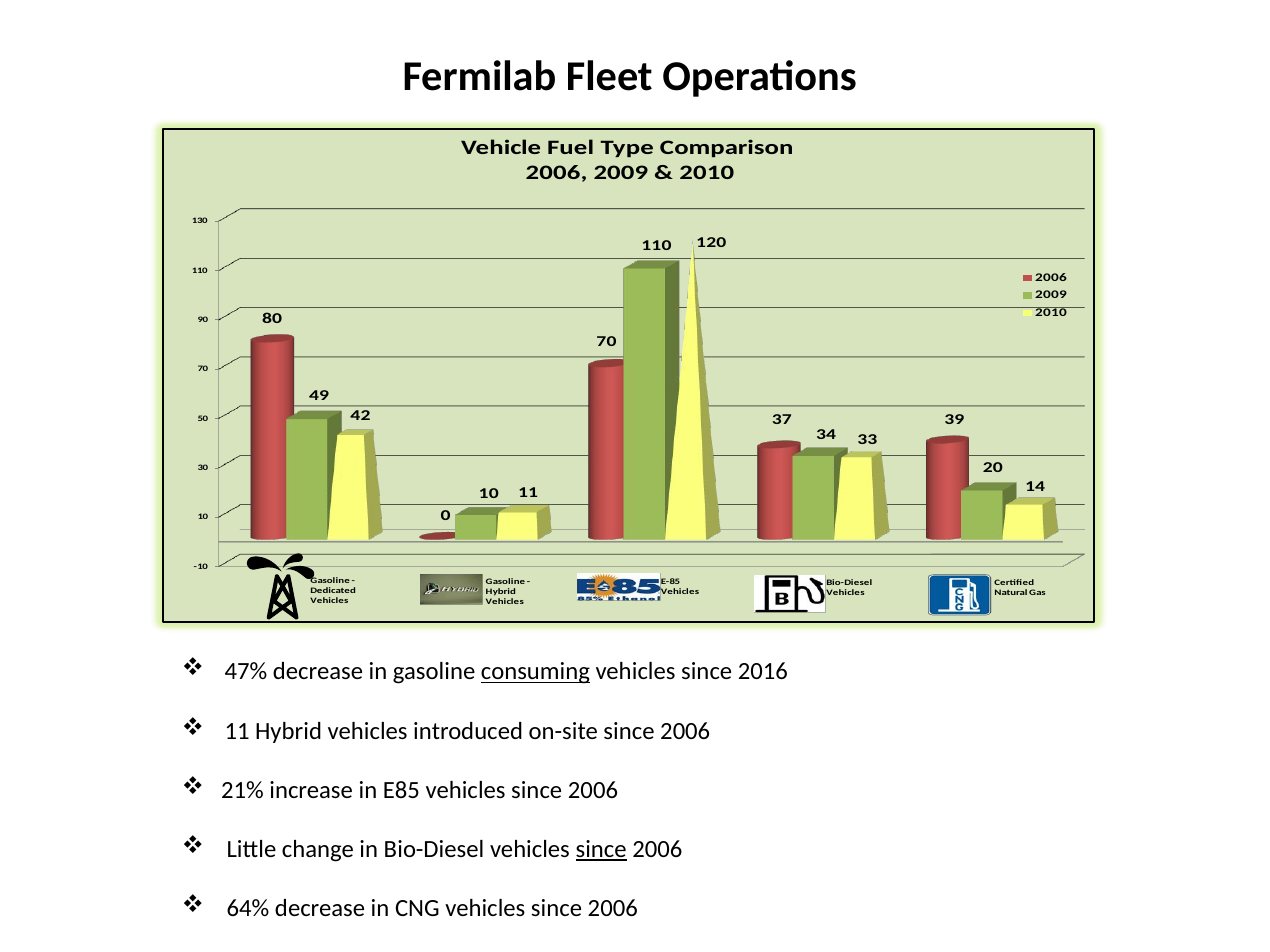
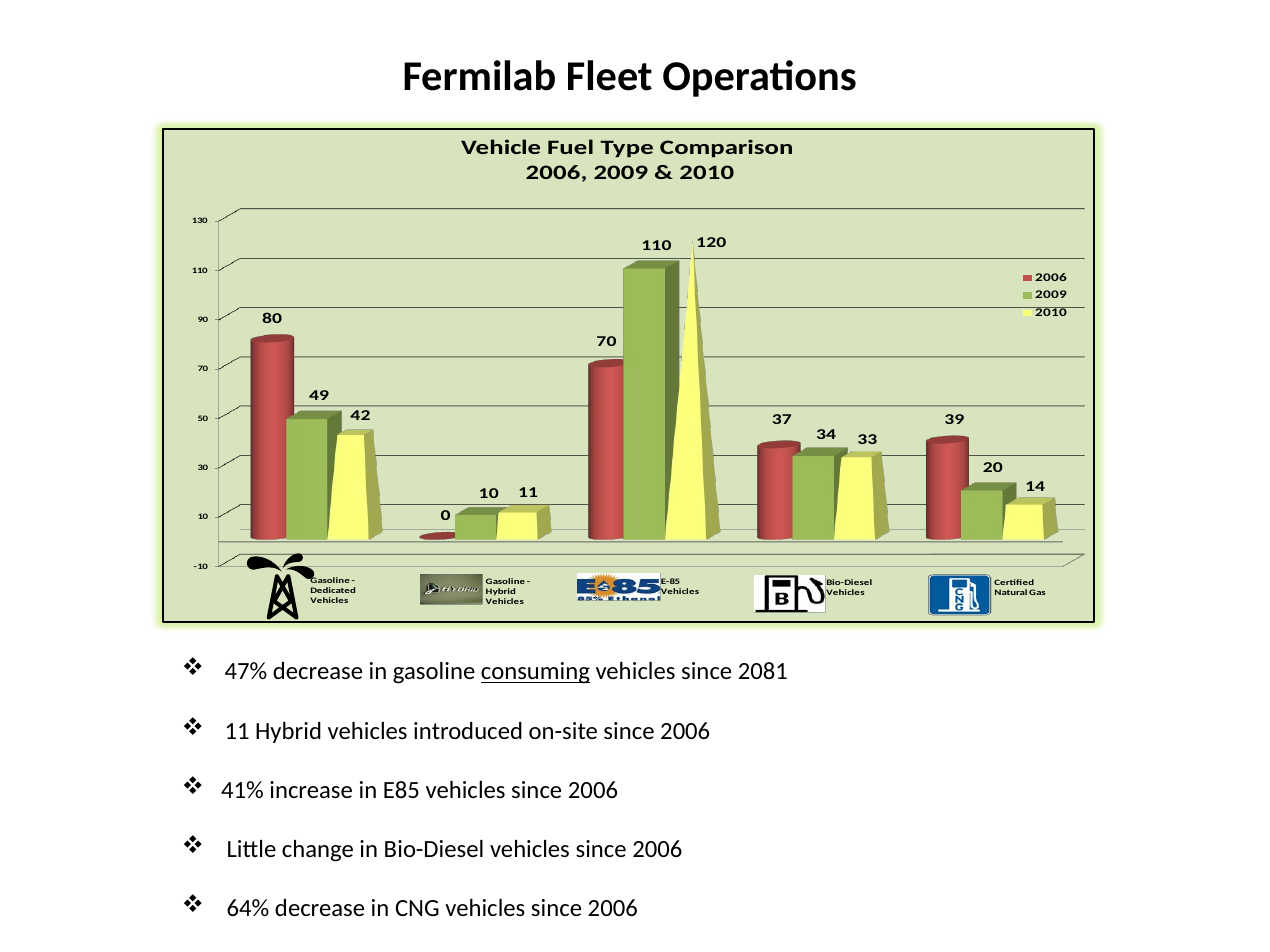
2016: 2016 -> 2081
21%: 21% -> 41%
since at (601, 850) underline: present -> none
